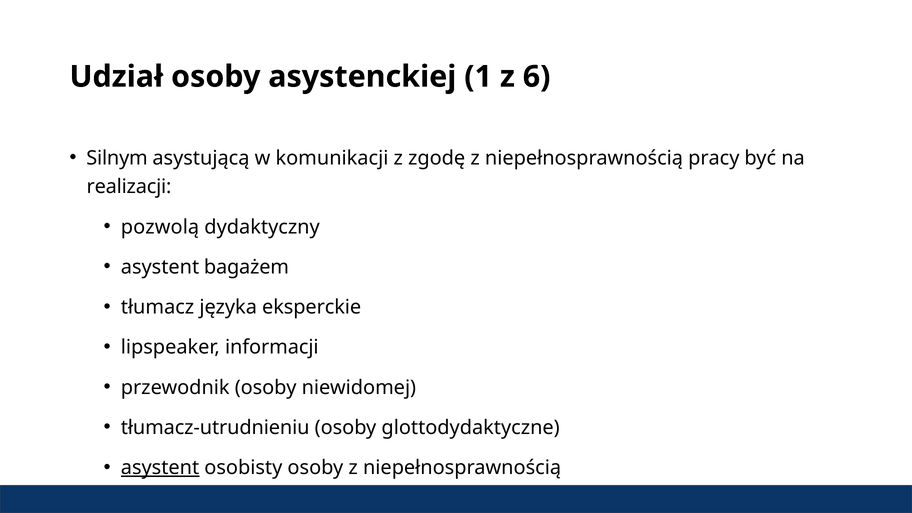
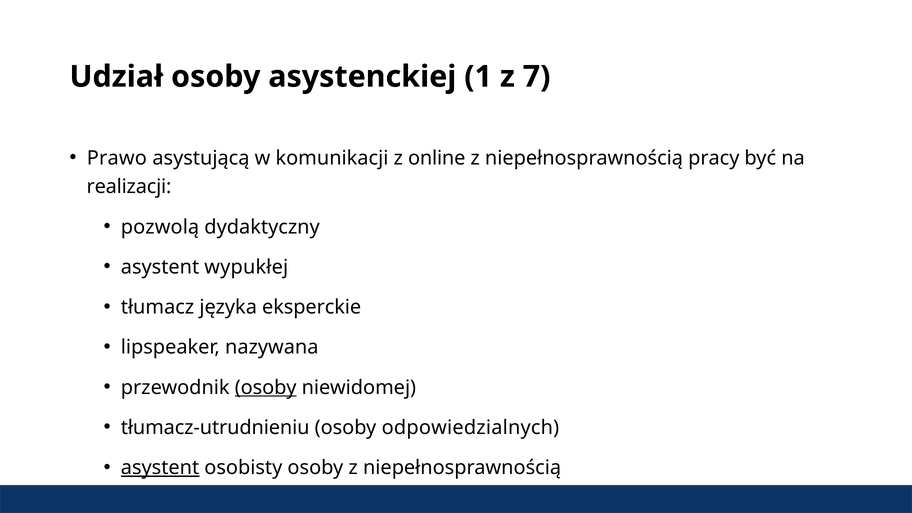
6: 6 -> 7
Silnym: Silnym -> Prawo
zgodę: zgodę -> online
bagażem: bagażem -> wypukłej
informacji: informacji -> nazywana
osoby at (266, 387) underline: none -> present
glottodydaktyczne: glottodydaktyczne -> odpowiedzialnych
